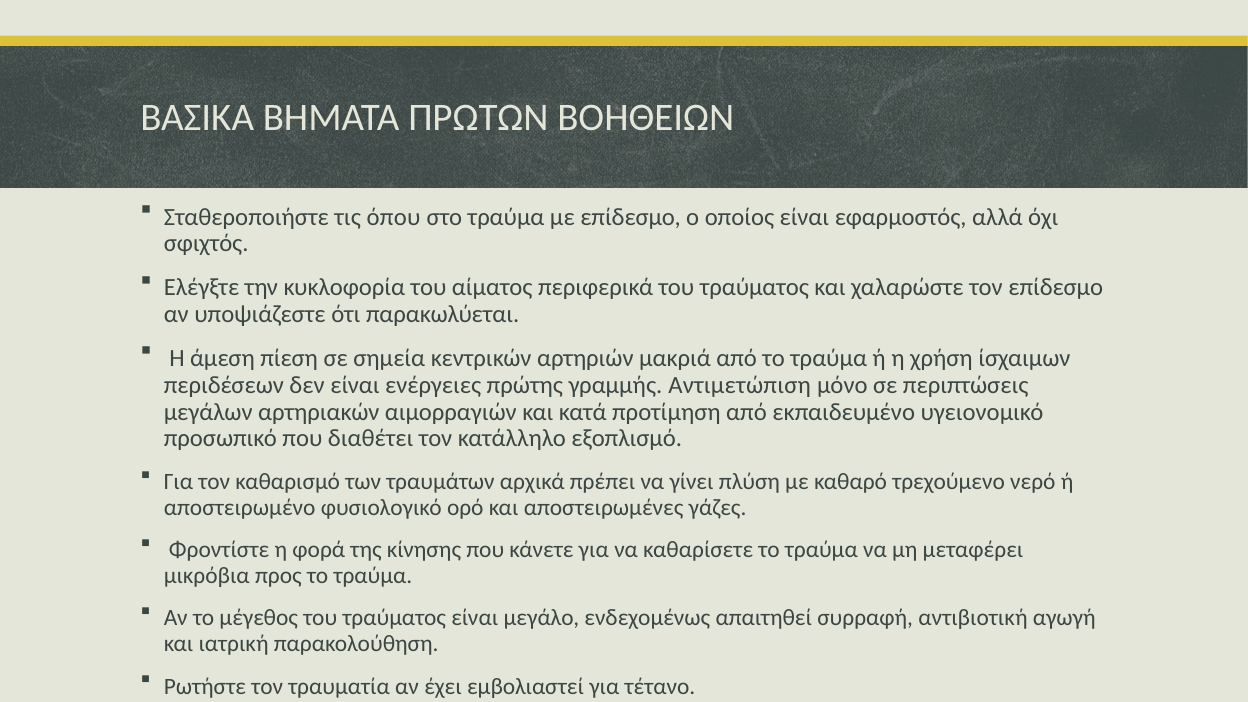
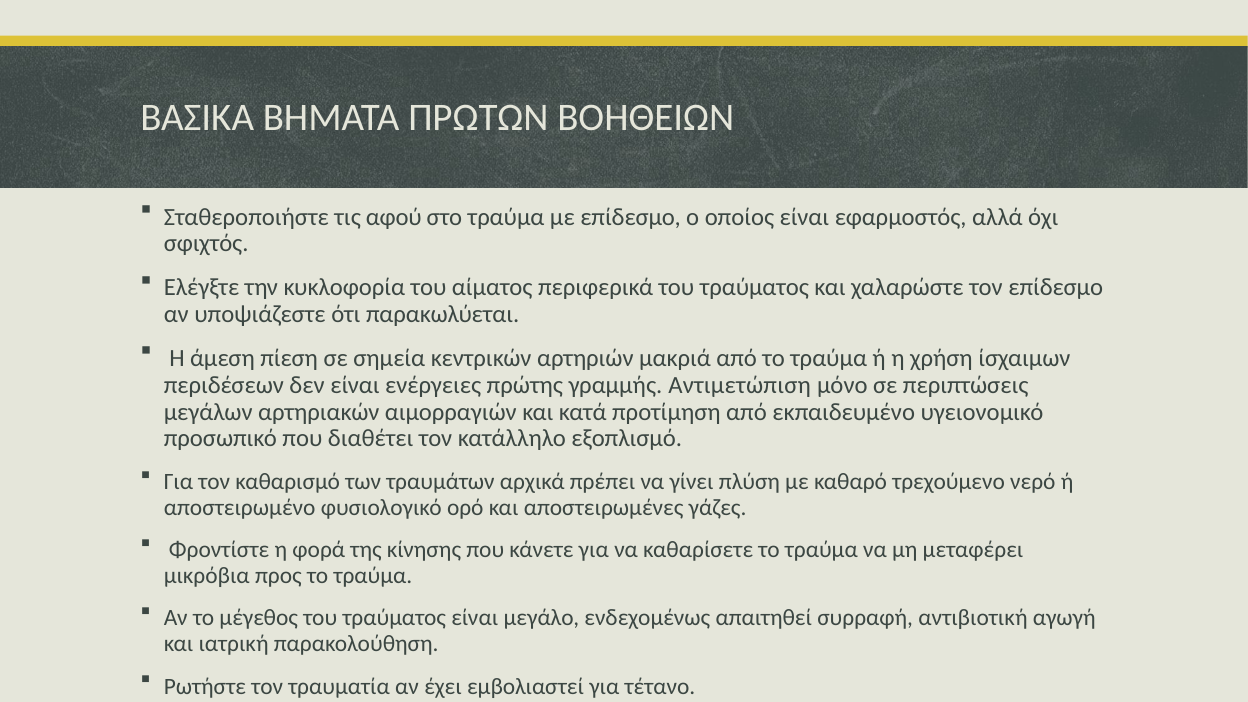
όπου: όπου -> αφού
